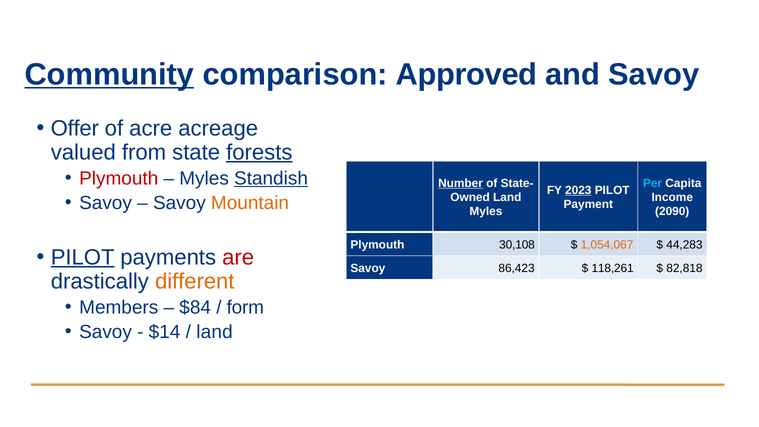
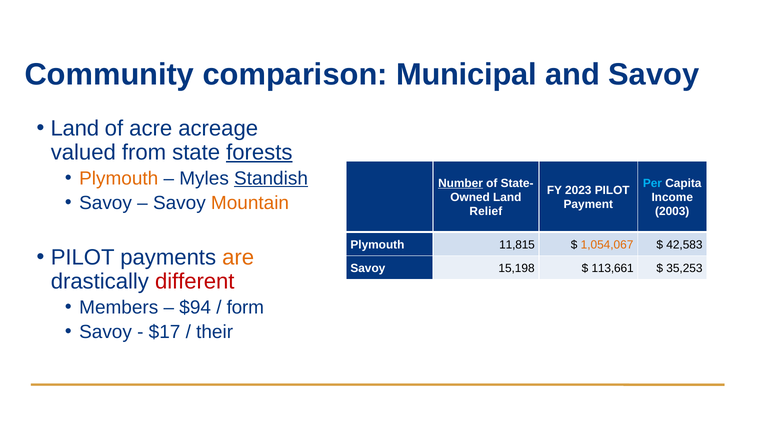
Community underline: present -> none
Approved: Approved -> Municipal
Offer at (75, 128): Offer -> Land
Plymouth at (119, 178) colour: red -> orange
2023 underline: present -> none
Myles at (486, 211): Myles -> Relief
2090: 2090 -> 2003
30,108: 30,108 -> 11,815
44,283: 44,283 -> 42,583
PILOT at (83, 257) underline: present -> none
are colour: red -> orange
86,423: 86,423 -> 15,198
118,261: 118,261 -> 113,661
82,818: 82,818 -> 35,253
different colour: orange -> red
$84: $84 -> $94
$14: $14 -> $17
land at (215, 332): land -> their
